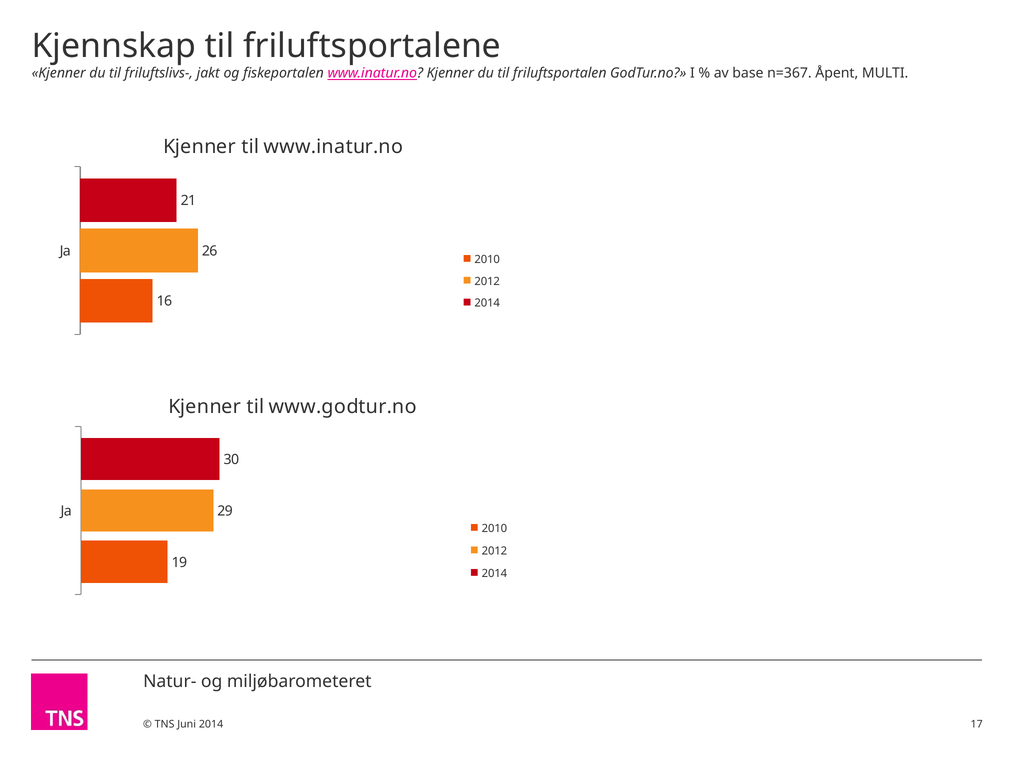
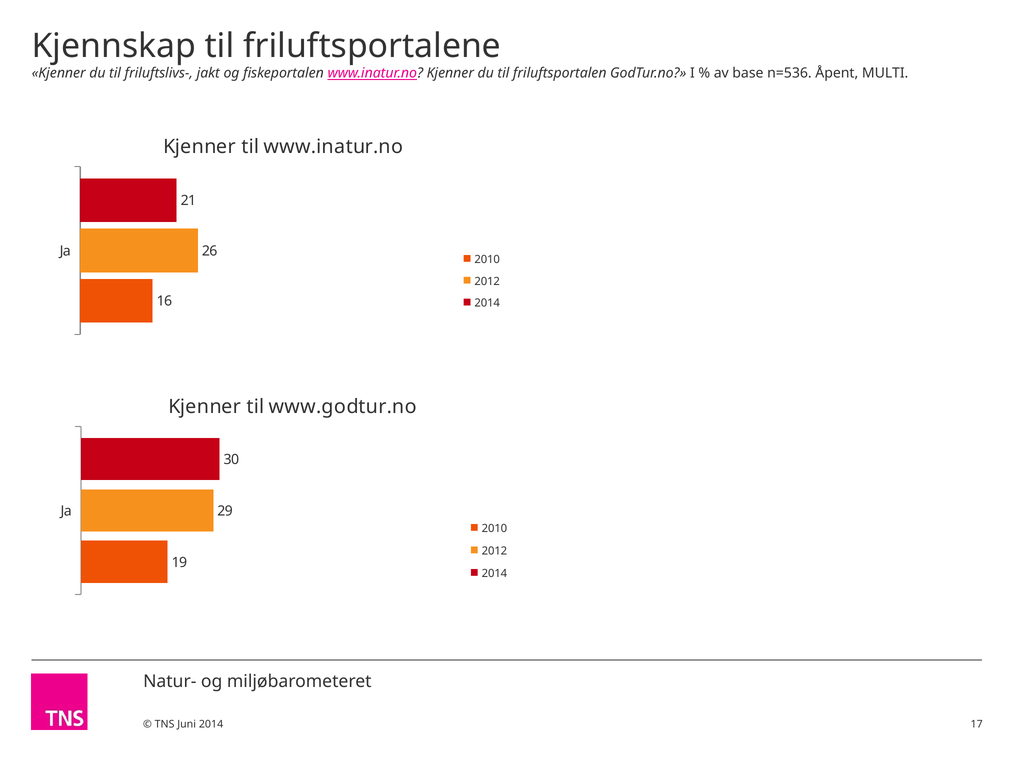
n=367: n=367 -> n=536
